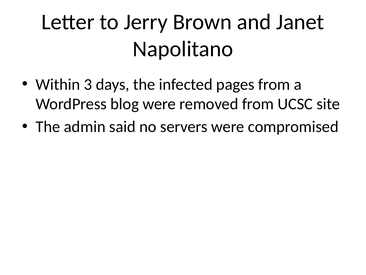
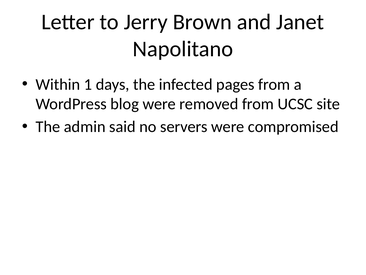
3: 3 -> 1
